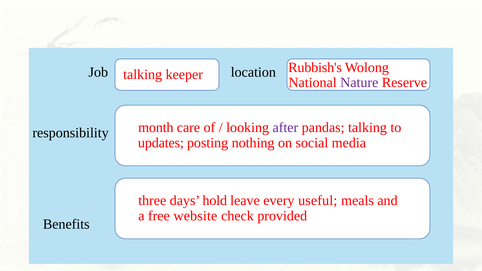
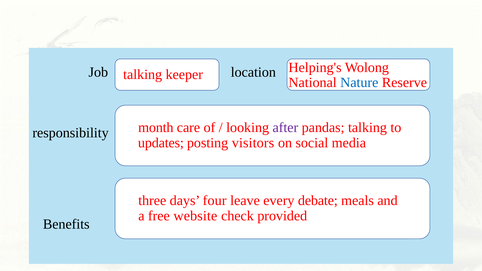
Rubbish's: Rubbish's -> Helping's
Nature colour: purple -> blue
nothing: nothing -> visitors
hold: hold -> four
useful: useful -> debate
